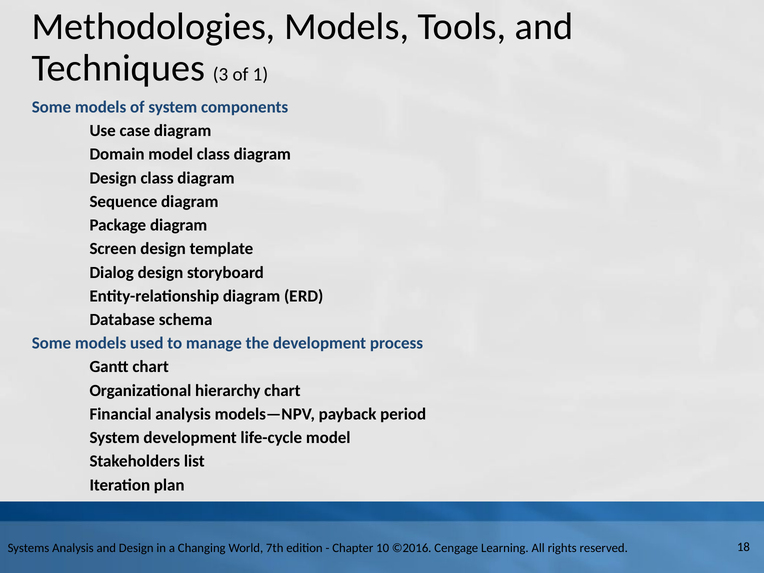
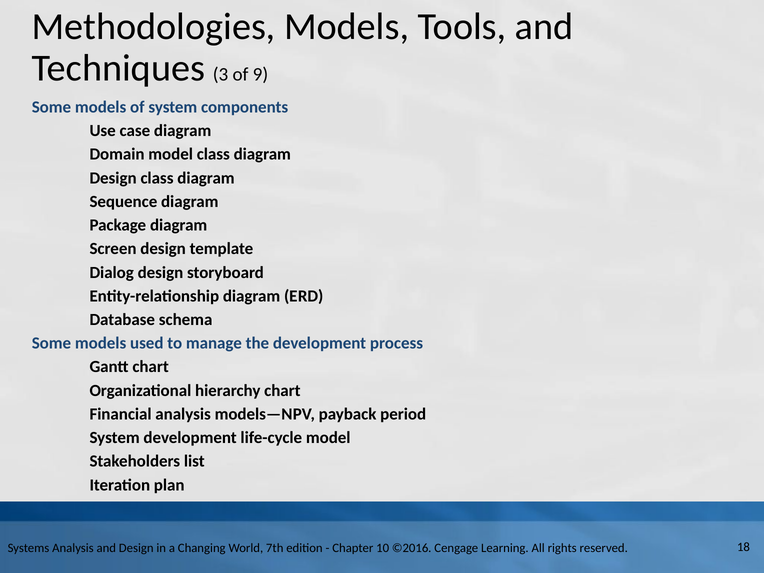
1: 1 -> 9
